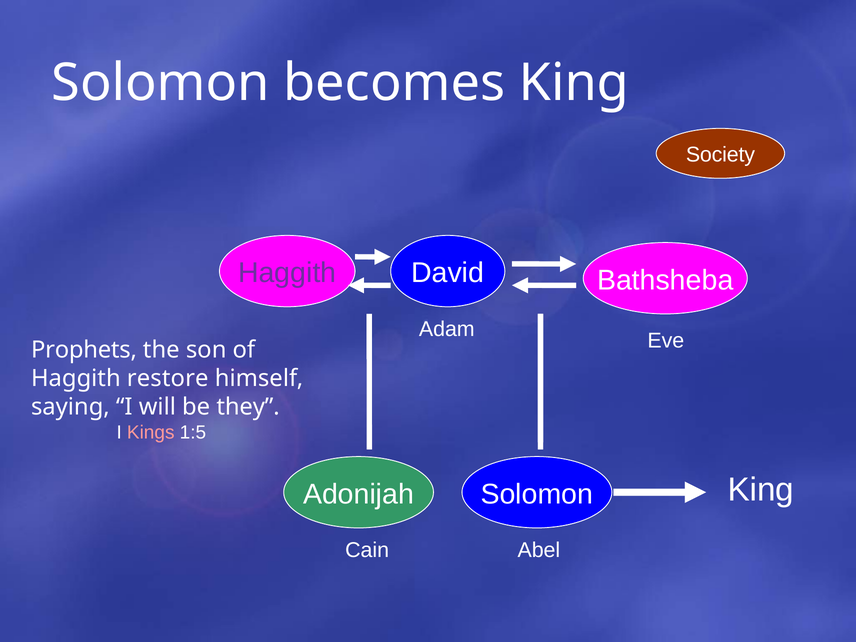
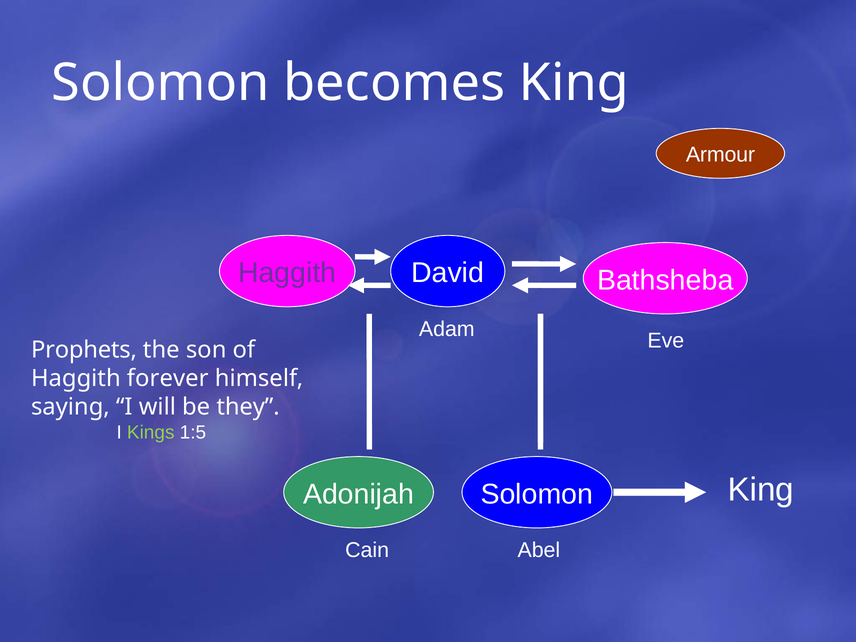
Society: Society -> Armour
restore: restore -> forever
Kings colour: pink -> light green
